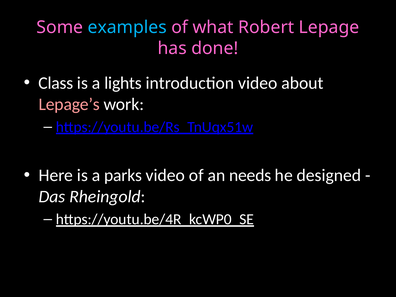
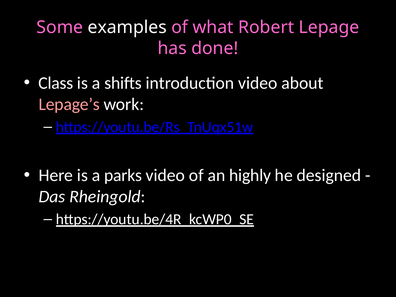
examples colour: light blue -> white
lights: lights -> shifts
needs: needs -> highly
